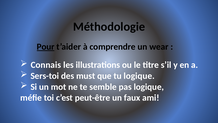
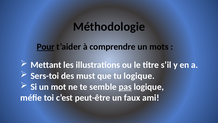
wear: wear -> mots
Connais: Connais -> Mettant
pas underline: none -> present
